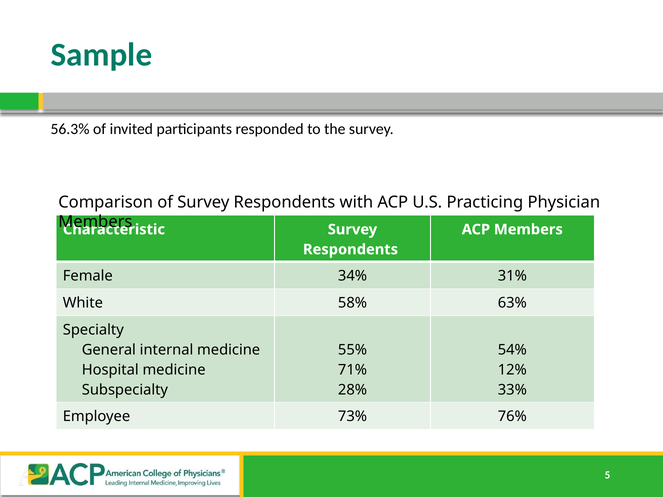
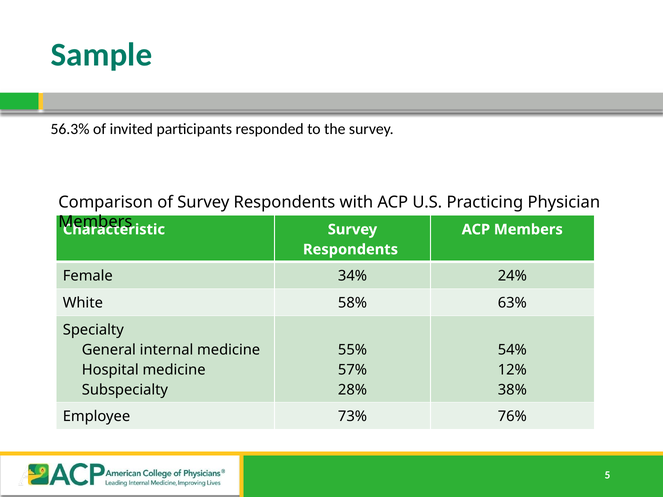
31%: 31% -> 24%
71%: 71% -> 57%
33%: 33% -> 38%
